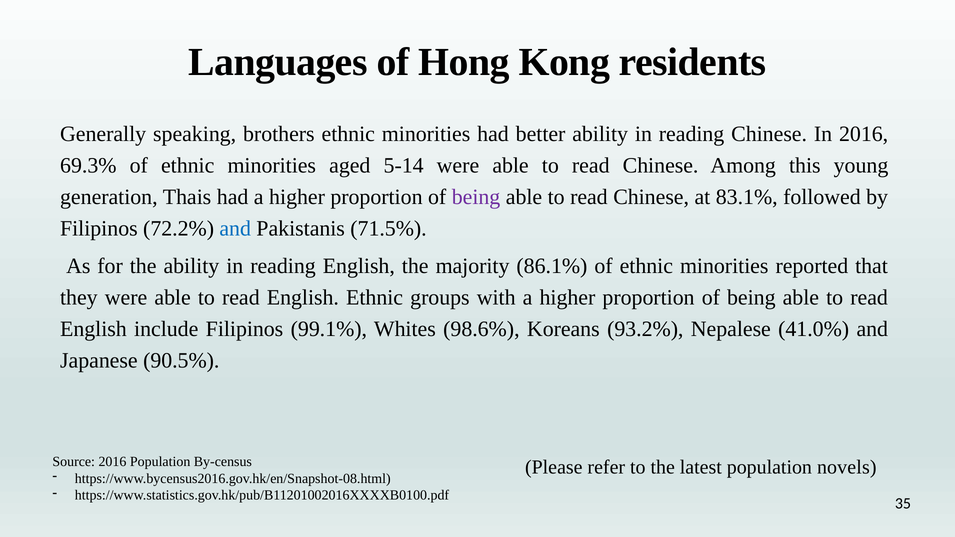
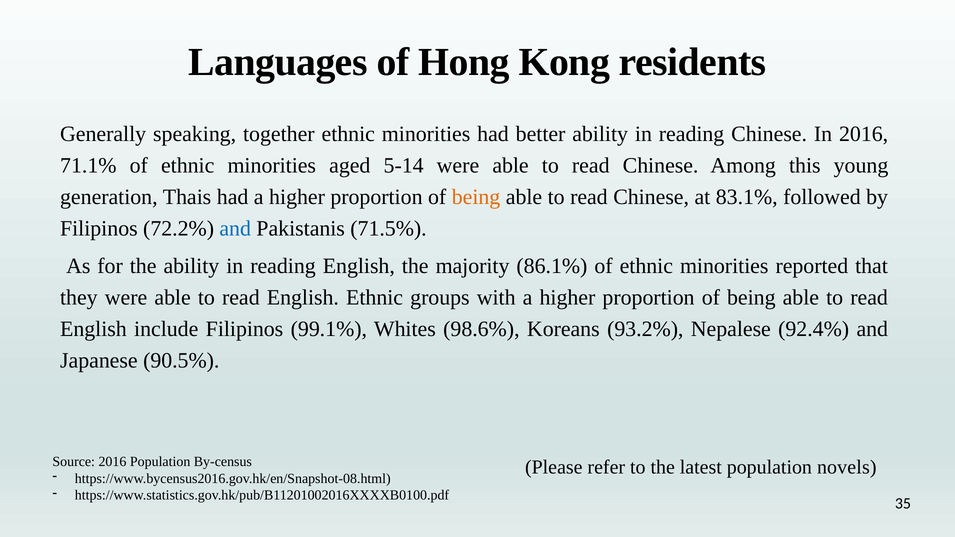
brothers: brothers -> together
69.3%: 69.3% -> 71.1%
being at (476, 197) colour: purple -> orange
41.0%: 41.0% -> 92.4%
